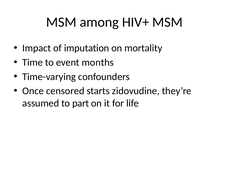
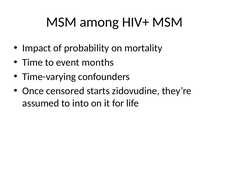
imputation: imputation -> probability
part: part -> into
